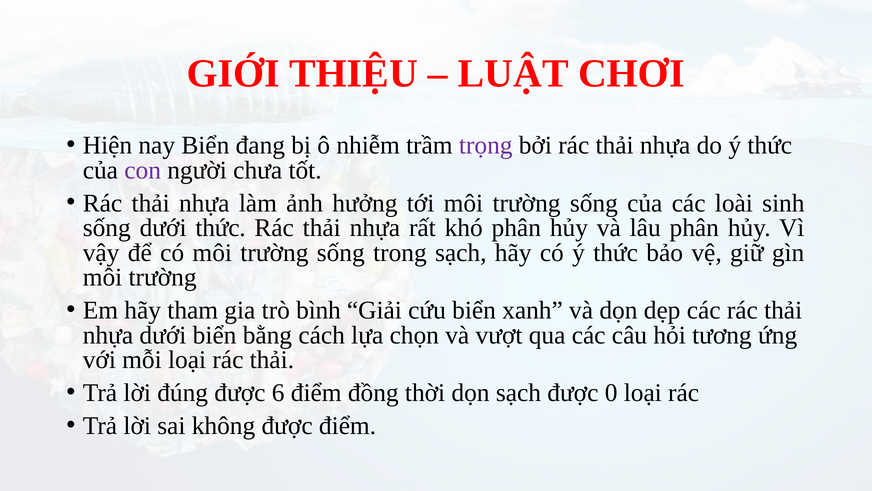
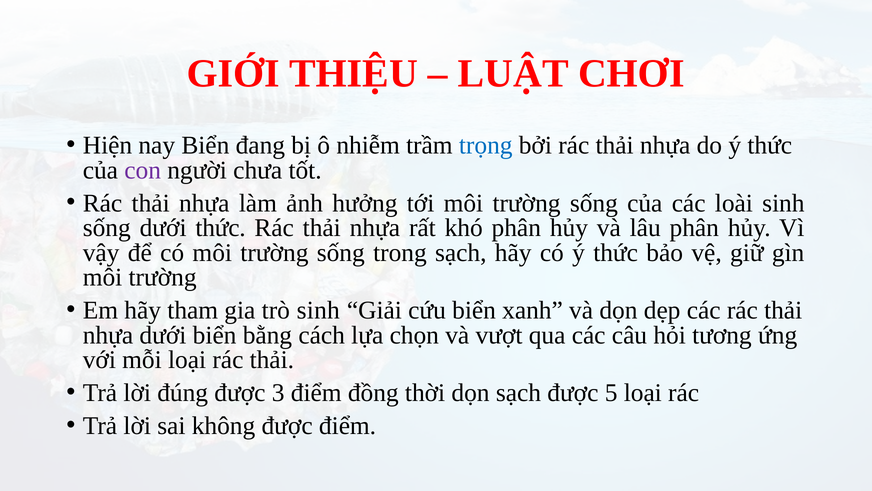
trọng colour: purple -> blue
trò bình: bình -> sinh
6: 6 -> 3
0: 0 -> 5
